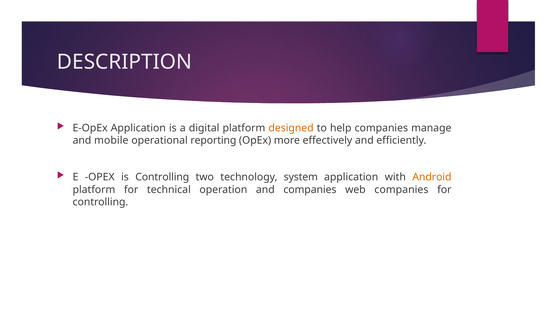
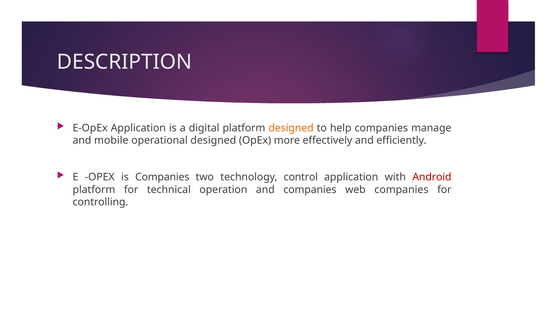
operational reporting: reporting -> designed
is Controlling: Controlling -> Companies
system: system -> control
Android colour: orange -> red
